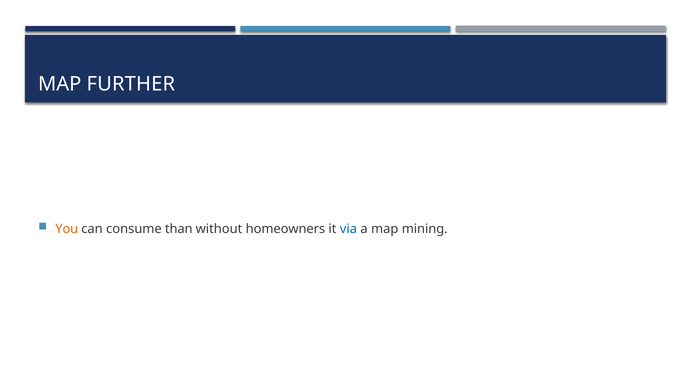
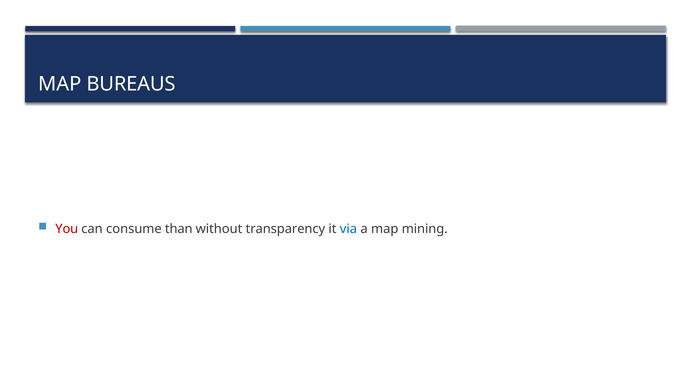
FURTHER: FURTHER -> BUREAUS
You colour: orange -> red
homeowners: homeowners -> transparency
